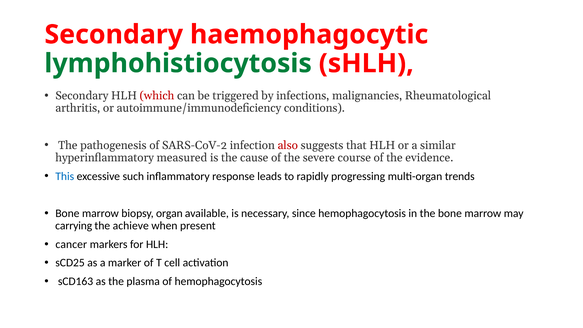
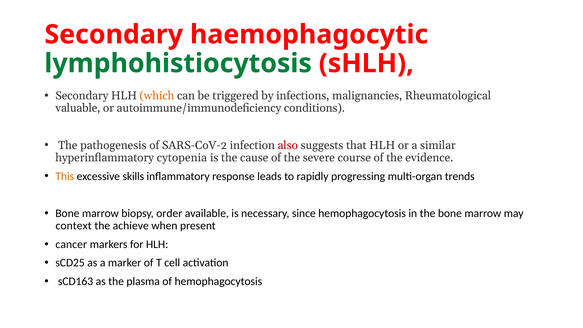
which colour: red -> orange
arthritis: arthritis -> valuable
measured: measured -> cytopenia
This colour: blue -> orange
such: such -> skills
organ: organ -> order
carrying: carrying -> context
